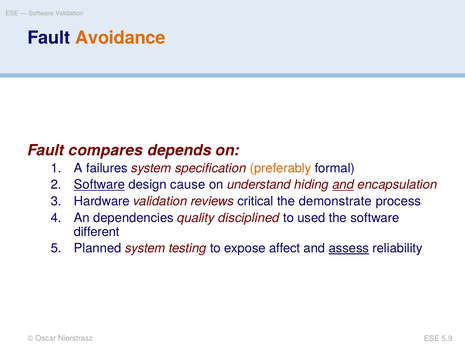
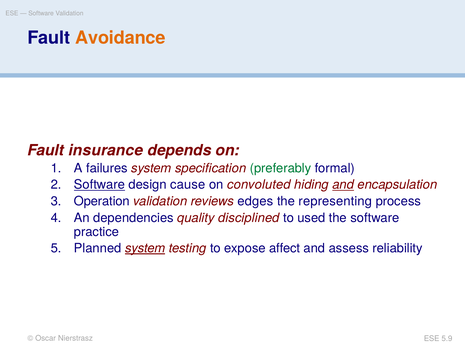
compares: compares -> insurance
preferably colour: orange -> green
understand: understand -> convoluted
Hardware: Hardware -> Operation
critical: critical -> edges
demonstrate: demonstrate -> representing
different: different -> practice
system at (145, 248) underline: none -> present
assess underline: present -> none
